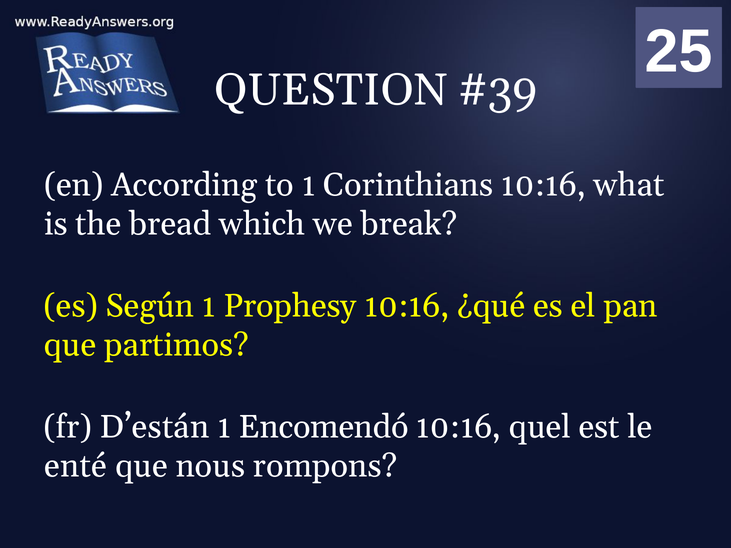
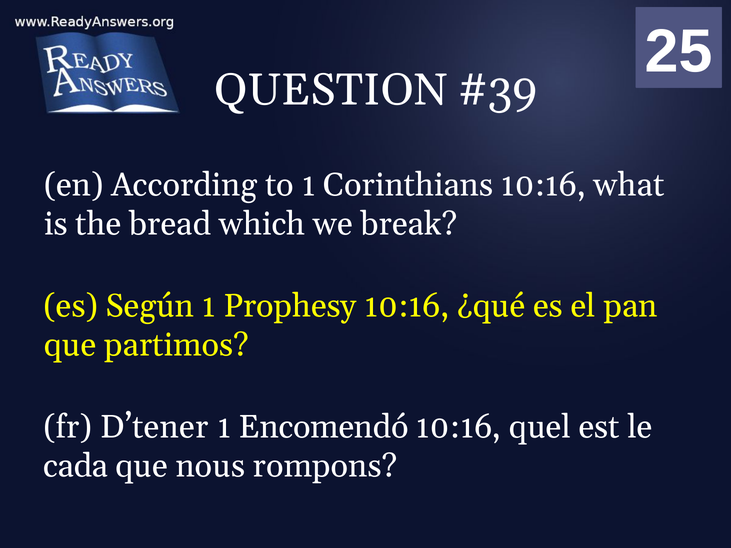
D’están: D’están -> D’tener
enté: enté -> cada
